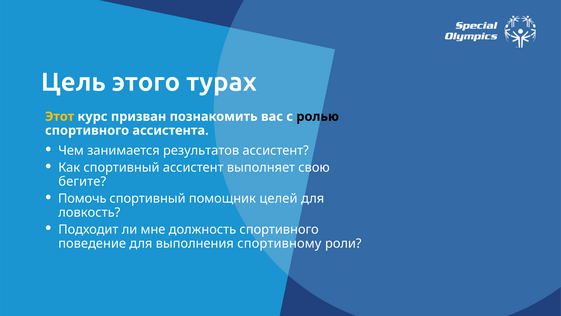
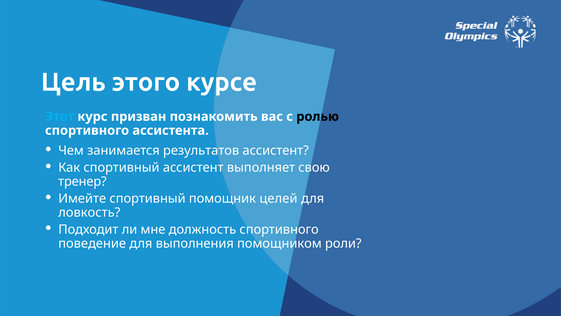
турах: турах -> курсе
Этот colour: yellow -> light blue
бегите: бегите -> тренер
Помочь: Помочь -> Имейте
спортивному: спортивному -> помощником
